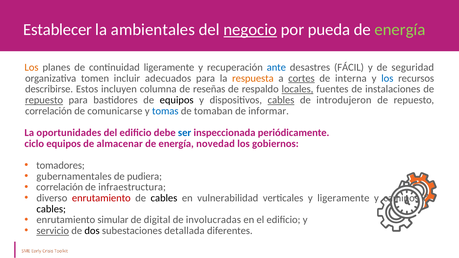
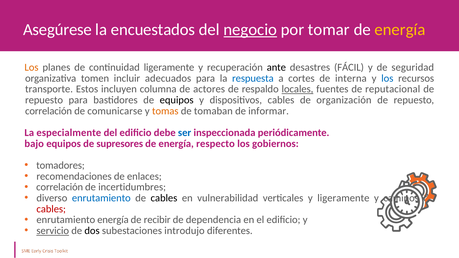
Establecer: Establecer -> Asegúrese
ambientales: ambientales -> encuestados
pueda: pueda -> tomar
energía at (400, 30) colour: light green -> yellow
ante colour: blue -> black
respuesta colour: orange -> blue
cortes underline: present -> none
describirse: describirse -> transporte
reseñas: reseñas -> actores
instalaciones: instalaciones -> reputacional
repuesto at (44, 100) underline: present -> none
cables at (281, 100) underline: present -> none
introdujeron: introdujeron -> organización
tomas colour: blue -> orange
oportunidades: oportunidades -> especialmente
ciclo: ciclo -> bajo
almacenar: almacenar -> supresores
novedad: novedad -> respecto
gubernamentales: gubernamentales -> recomendaciones
pudiera: pudiera -> enlaces
infraestructura: infraestructura -> incertidumbres
enrutamiento at (101, 198) colour: red -> blue
cables at (51, 209) colour: black -> red
enrutamiento simular: simular -> energía
digital: digital -> recibir
involucradas: involucradas -> dependencia
detallada: detallada -> introdujo
